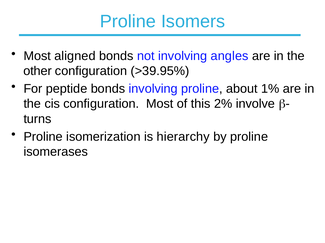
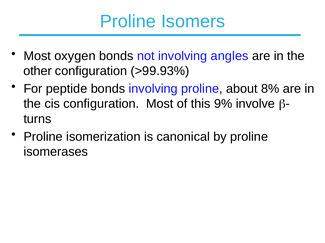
aligned: aligned -> oxygen
>39.95%: >39.95% -> >99.93%
1%: 1% -> 8%
2%: 2% -> 9%
hierarchy: hierarchy -> canonical
